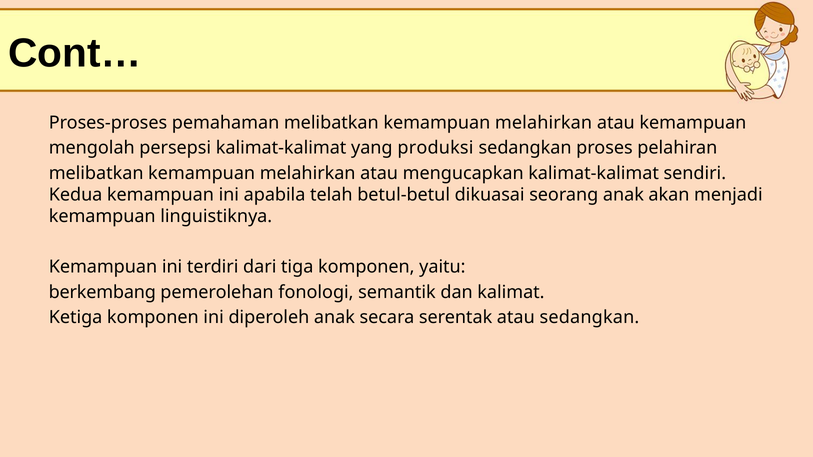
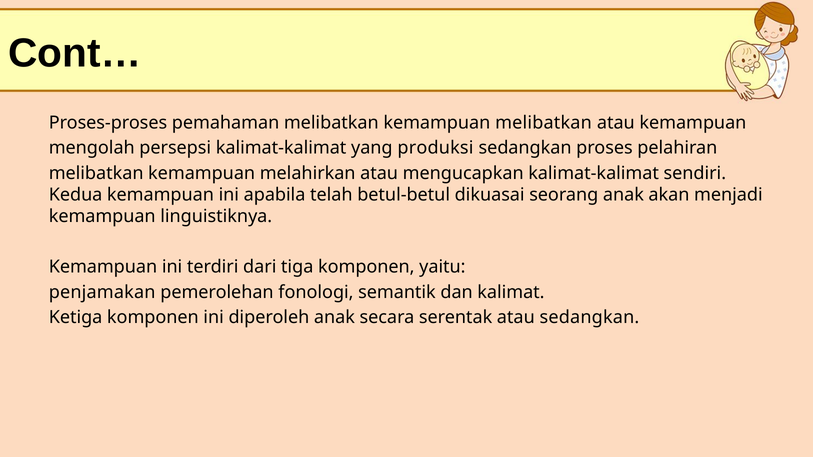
pemahaman melibatkan kemampuan melahirkan: melahirkan -> melibatkan
berkembang: berkembang -> penjamakan
